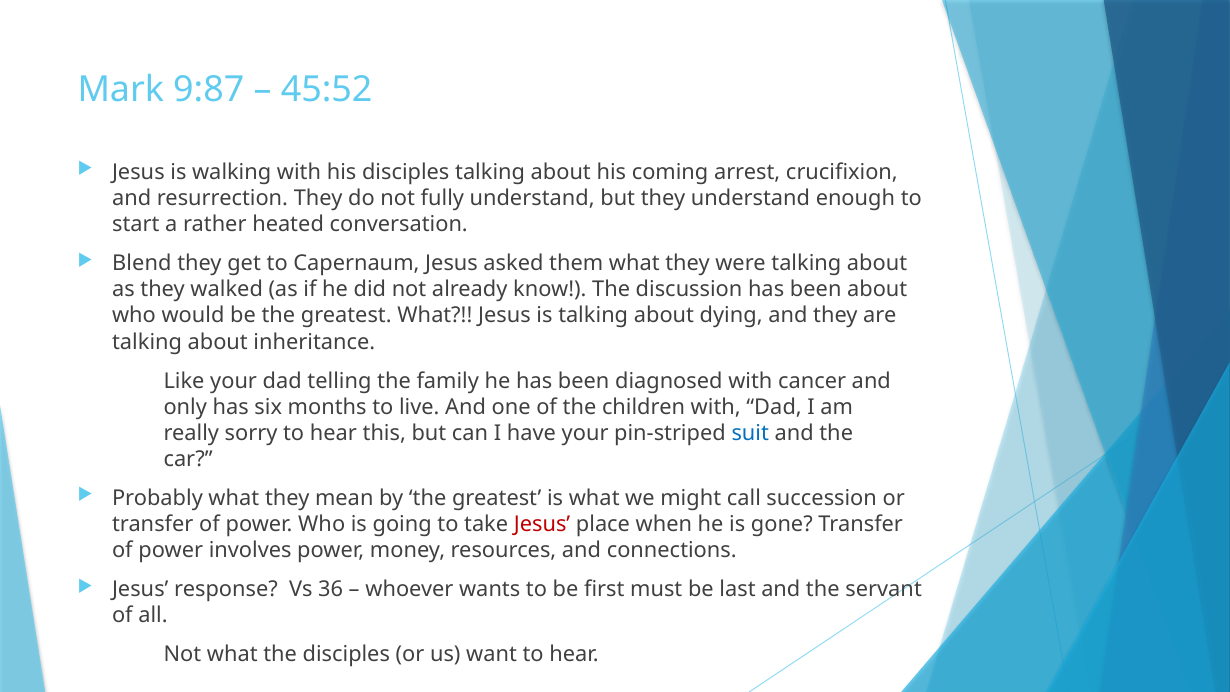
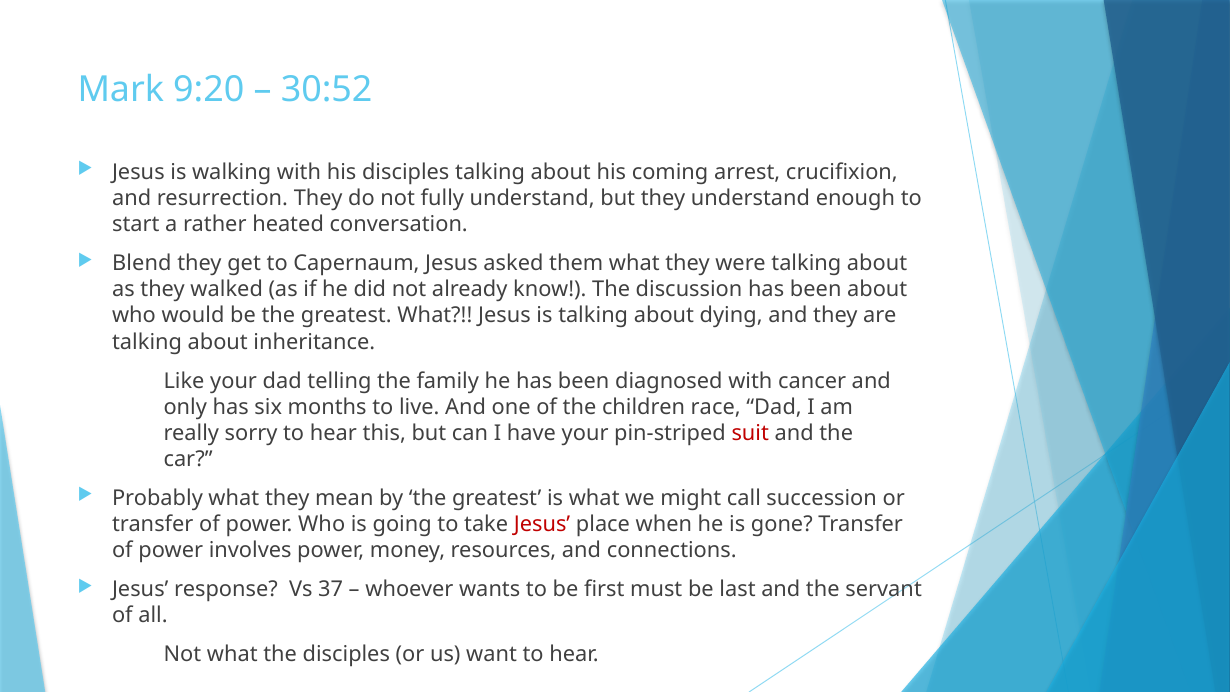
9:87: 9:87 -> 9:20
45:52: 45:52 -> 30:52
children with: with -> race
suit colour: blue -> red
36: 36 -> 37
